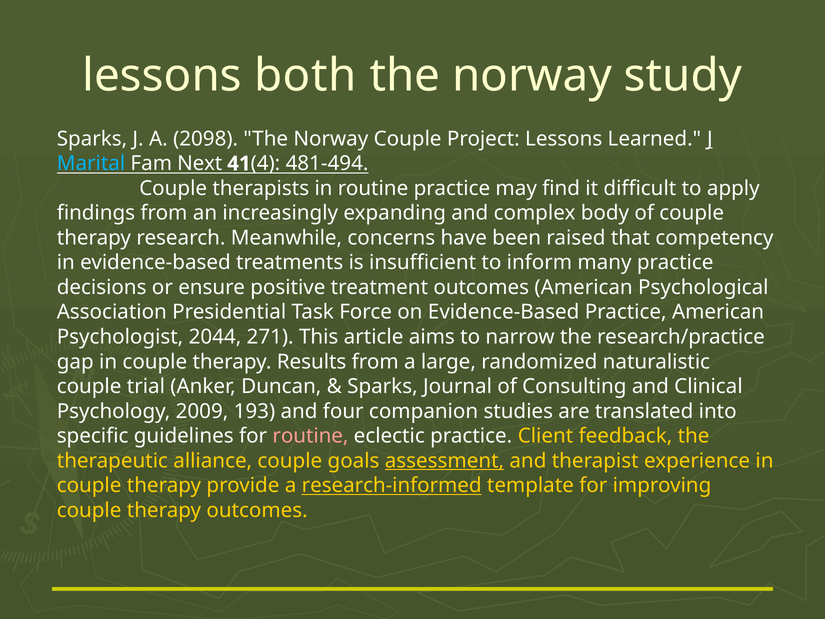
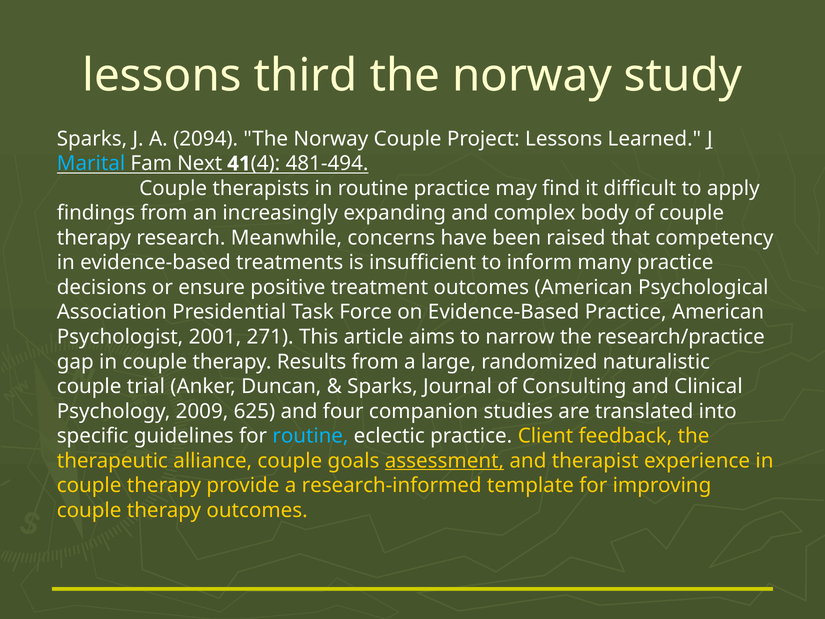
both: both -> third
2098: 2098 -> 2094
2044: 2044 -> 2001
193: 193 -> 625
routine at (310, 436) colour: pink -> light blue
research-informed underline: present -> none
